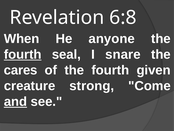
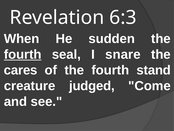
6:8: 6:8 -> 6:3
anyone: anyone -> sudden
given: given -> stand
strong: strong -> judged
and underline: present -> none
